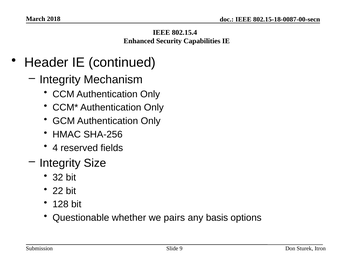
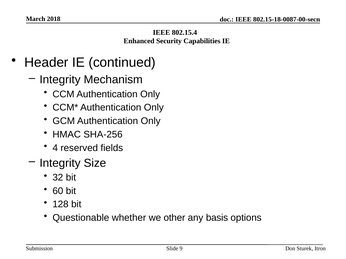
22: 22 -> 60
pairs: pairs -> other
